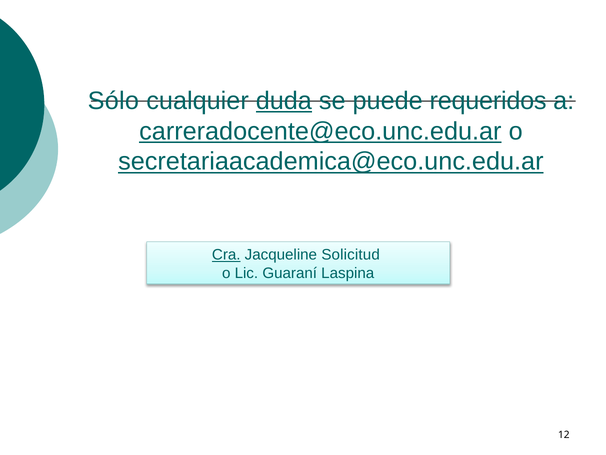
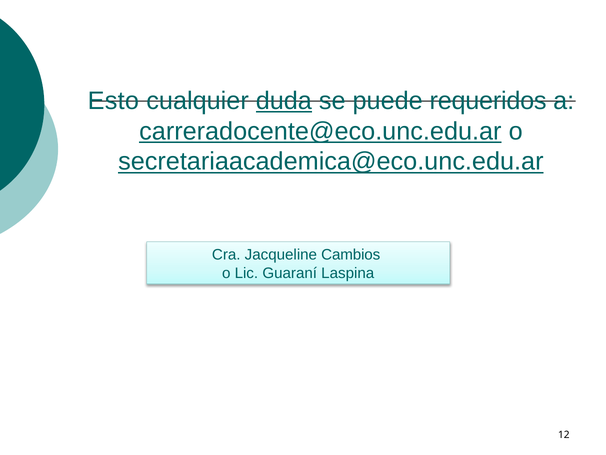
Sólo: Sólo -> Esto
Cra underline: present -> none
Solicitud: Solicitud -> Cambios
